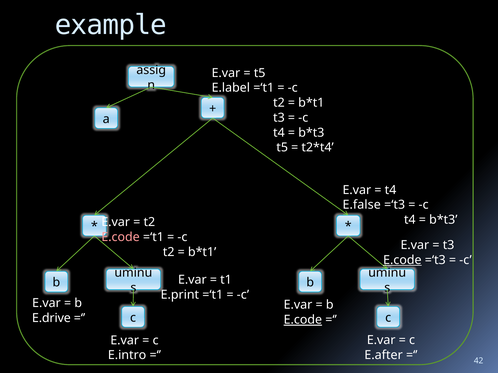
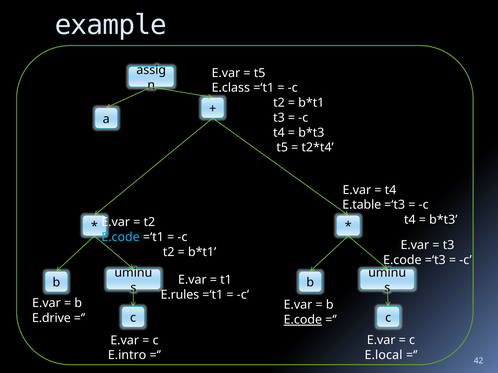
E.label: E.label -> E.class
E.false: E.false -> E.table
E.code at (121, 237) colour: pink -> light blue
E.code at (402, 260) underline: present -> none
E.print: E.print -> E.rules
E.after: E.after -> E.local
